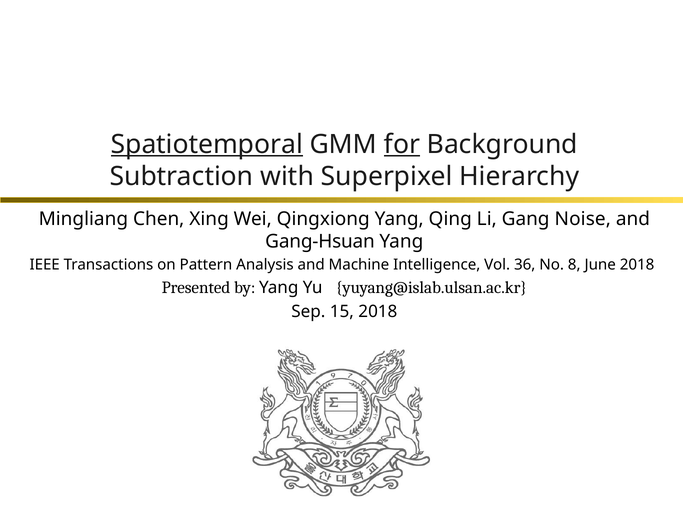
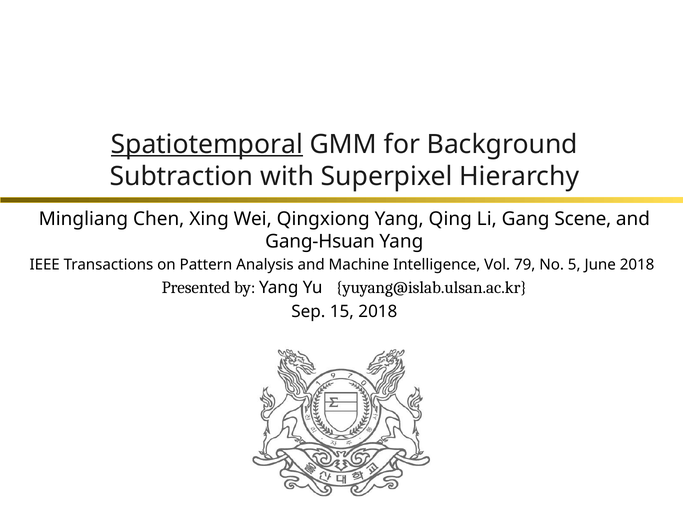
for underline: present -> none
Noise: Noise -> Scene
36: 36 -> 79
8: 8 -> 5
